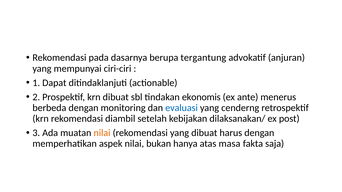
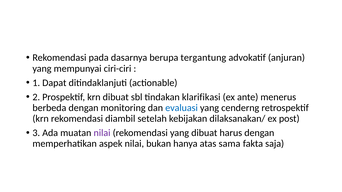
ekonomis: ekonomis -> klarifikasi
nilai at (102, 133) colour: orange -> purple
masa: masa -> sama
